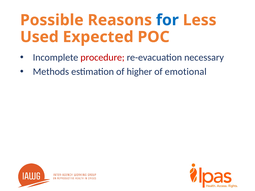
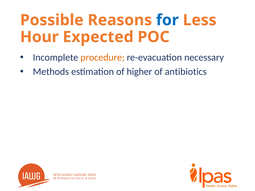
Used: Used -> Hour
procedure colour: red -> orange
emotional: emotional -> antibiotics
